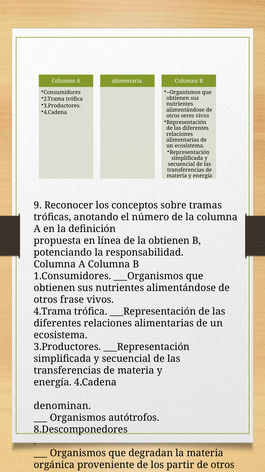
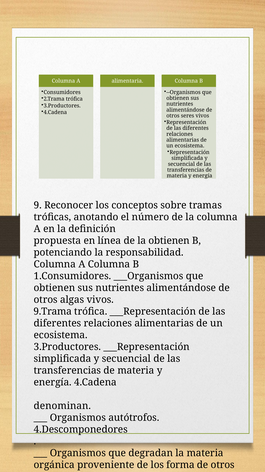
frase: frase -> algas
4.Trama: 4.Trama -> 9.Trama
8.Descomponedores: 8.Descomponedores -> 4.Descomponedores
partir: partir -> forma
